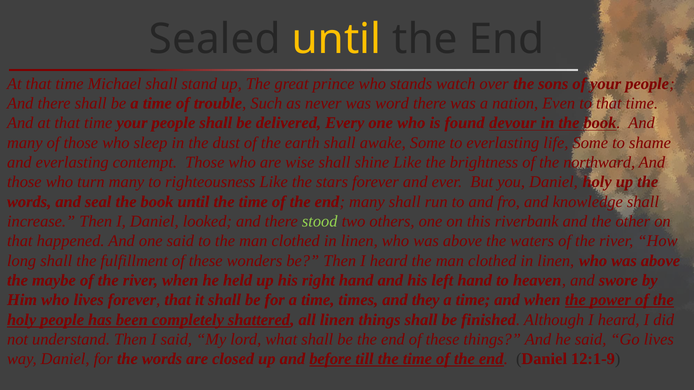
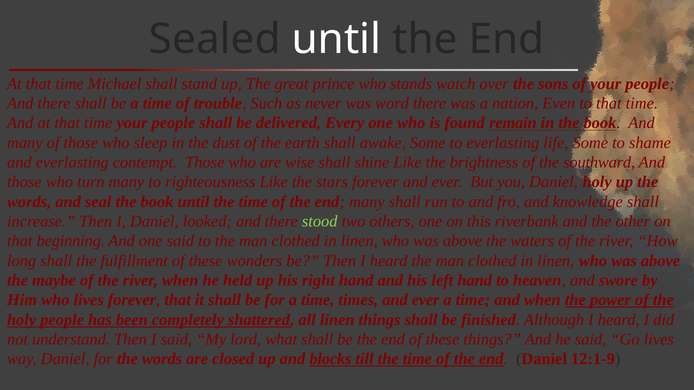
until at (336, 39) colour: yellow -> white
devour: devour -> remain
northward: northward -> southward
happened: happened -> beginning
times and they: they -> ever
before: before -> blocks
